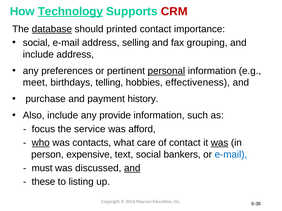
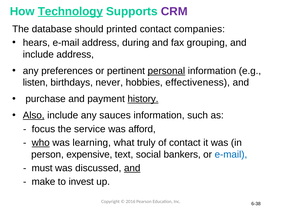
CRM colour: red -> purple
database underline: present -> none
importance: importance -> companies
social at (36, 43): social -> hears
selling: selling -> during
meet: meet -> listen
telling: telling -> never
history underline: none -> present
Also underline: none -> present
provide: provide -> sauces
contacts: contacts -> learning
care: care -> truly
was at (220, 143) underline: present -> none
these: these -> make
listing: listing -> invest
